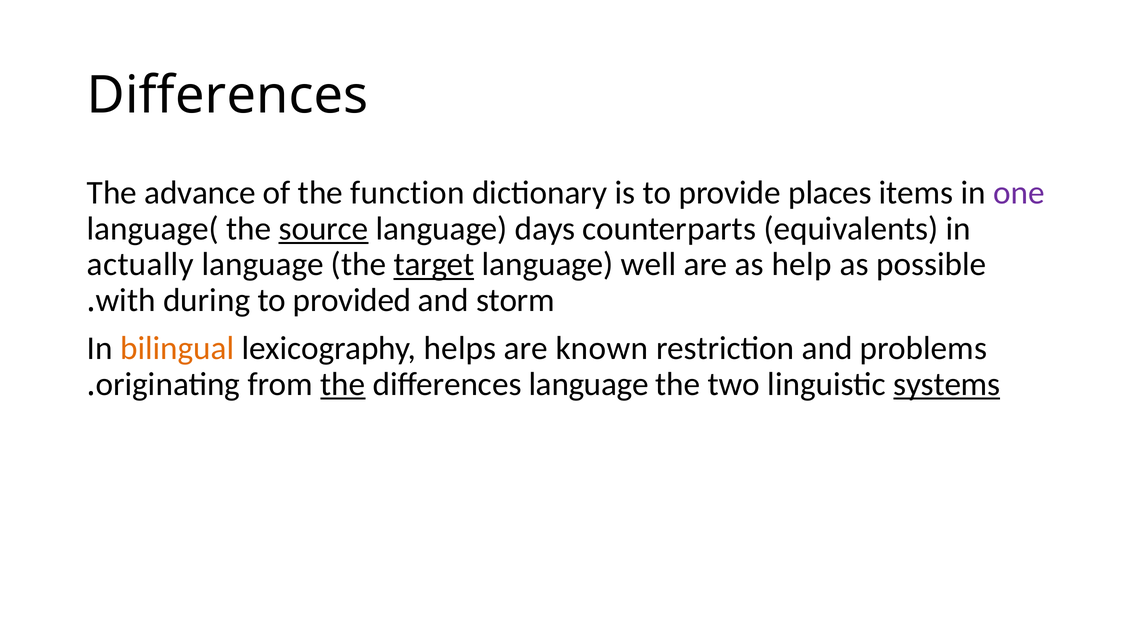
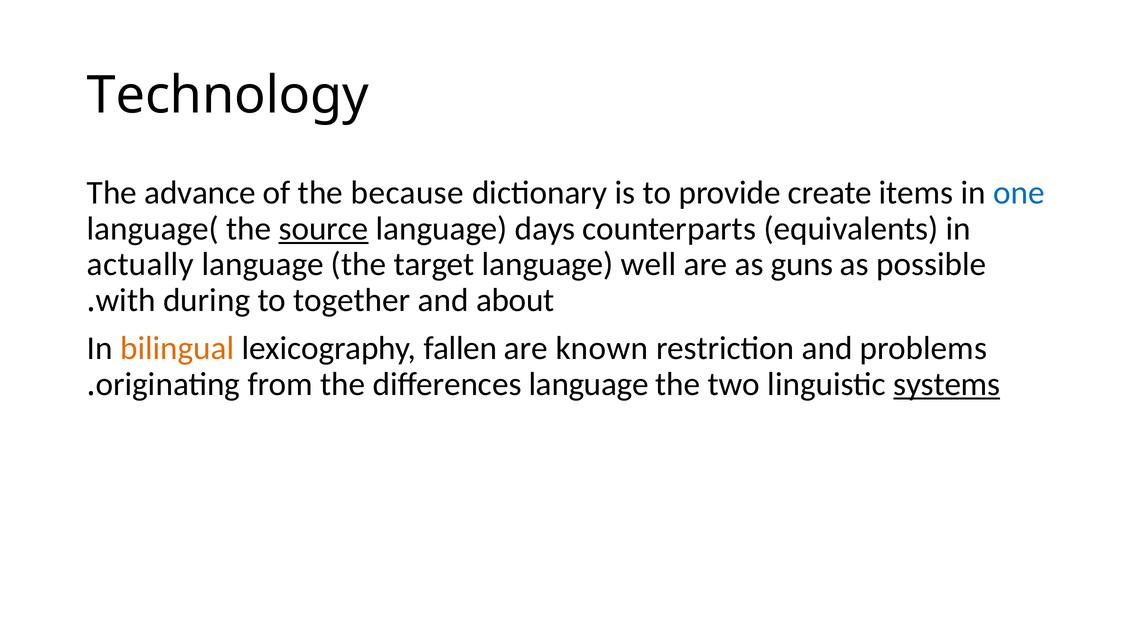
Differences at (228, 96): Differences -> Technology
function: function -> because
places: places -> create
one colour: purple -> blue
target underline: present -> none
help: help -> guns
provided: provided -> together
storm: storm -> about
helps: helps -> fallen
the at (343, 384) underline: present -> none
